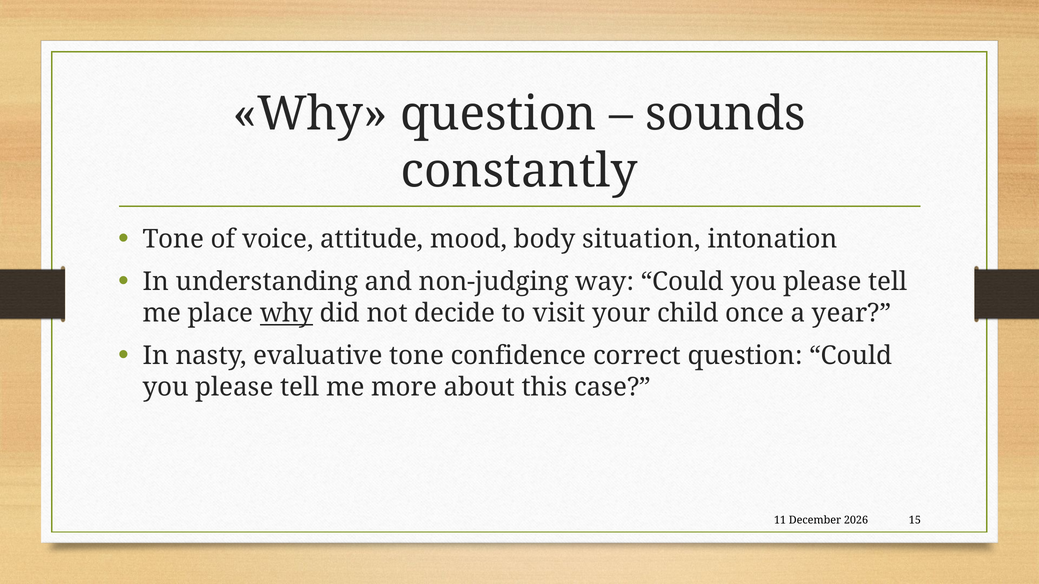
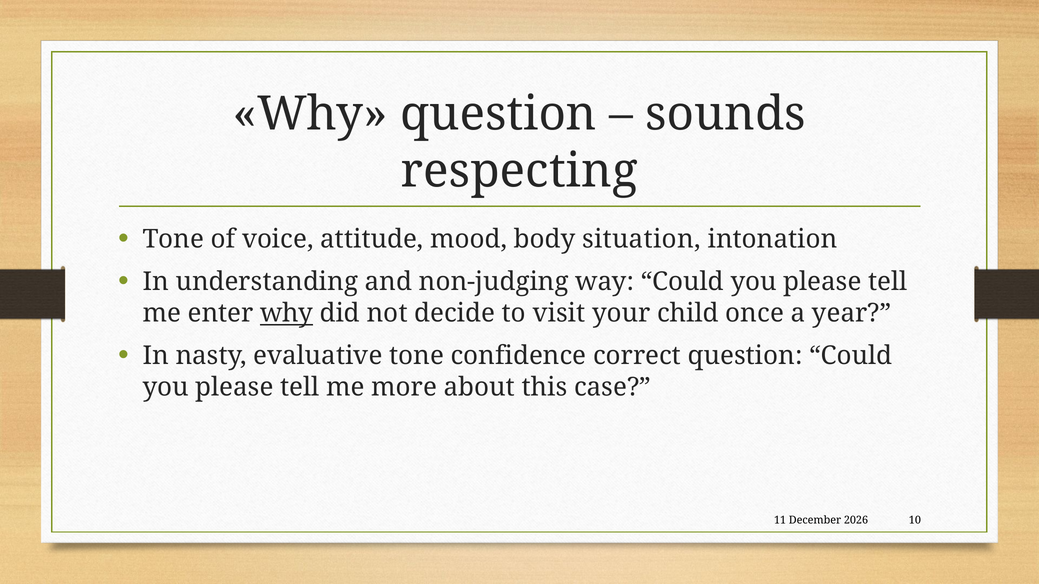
constantly: constantly -> respecting
place: place -> enter
15: 15 -> 10
